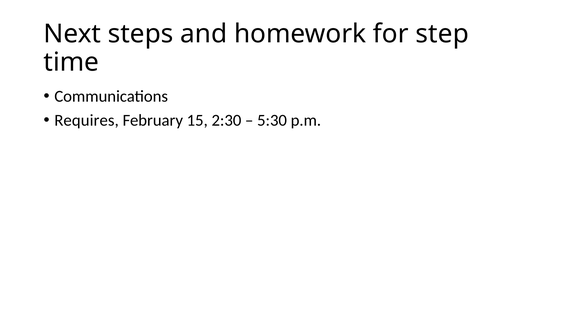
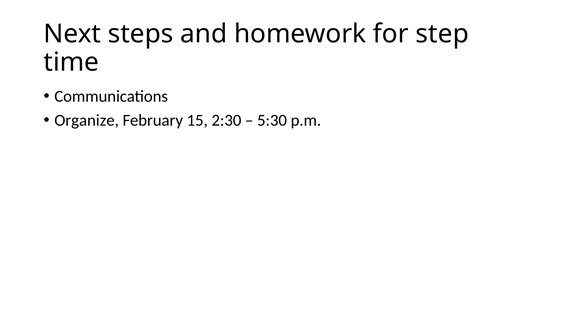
Requires: Requires -> Organize
